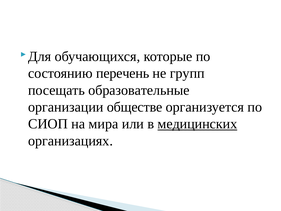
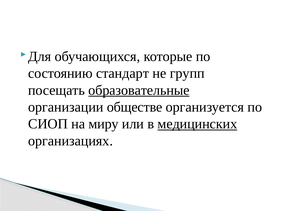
перечень: перечень -> стандарт
образовательные underline: none -> present
мира: мира -> миру
